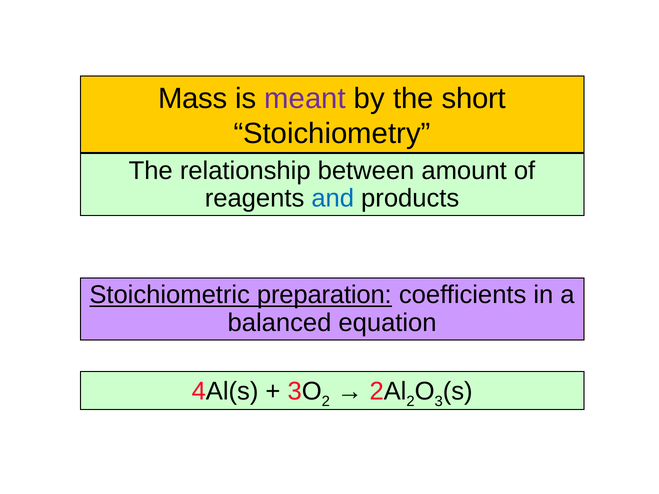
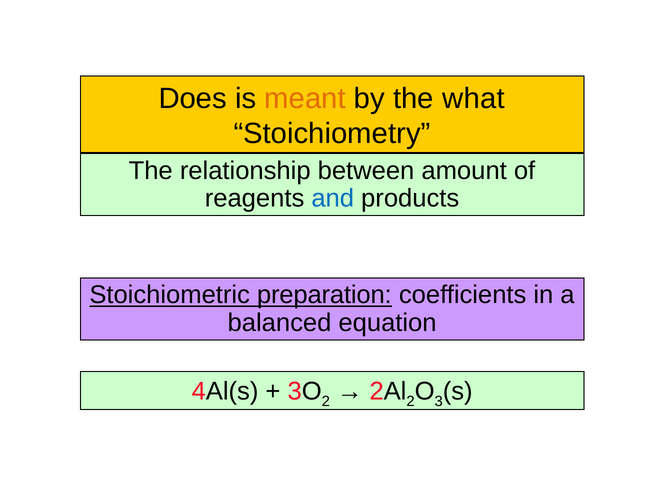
Mass: Mass -> Does
meant colour: purple -> orange
short: short -> what
